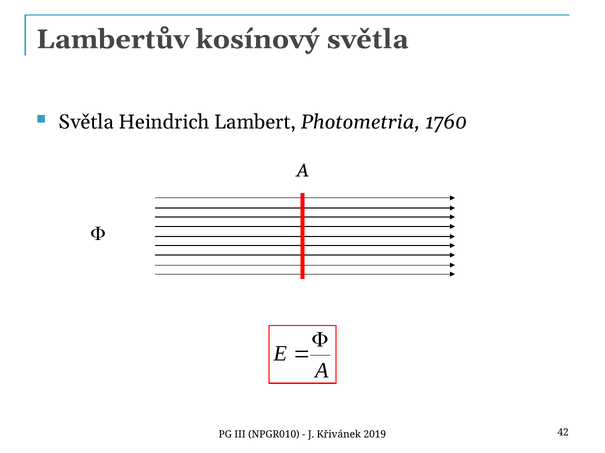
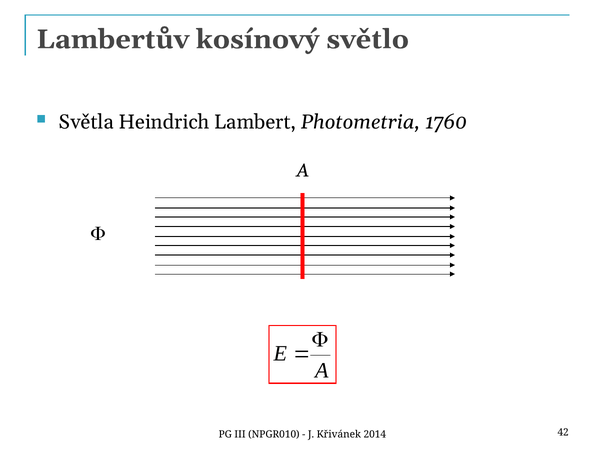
kosínový světla: světla -> světlo
2019: 2019 -> 2014
